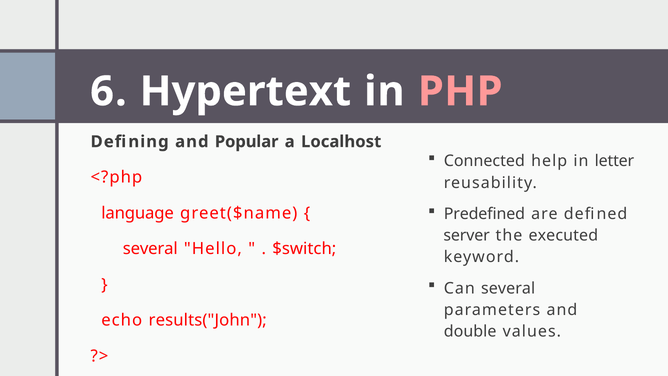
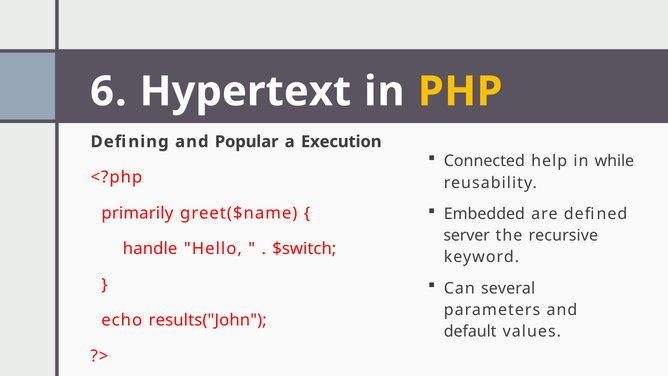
PHP colour: pink -> yellow
Localhost: Localhost -> Execution
letter: letter -> while
Predefined: Predefined -> Embedded
language: language -> primarily
executed: executed -> recursive
several at (150, 249): several -> handle
double: double -> default
